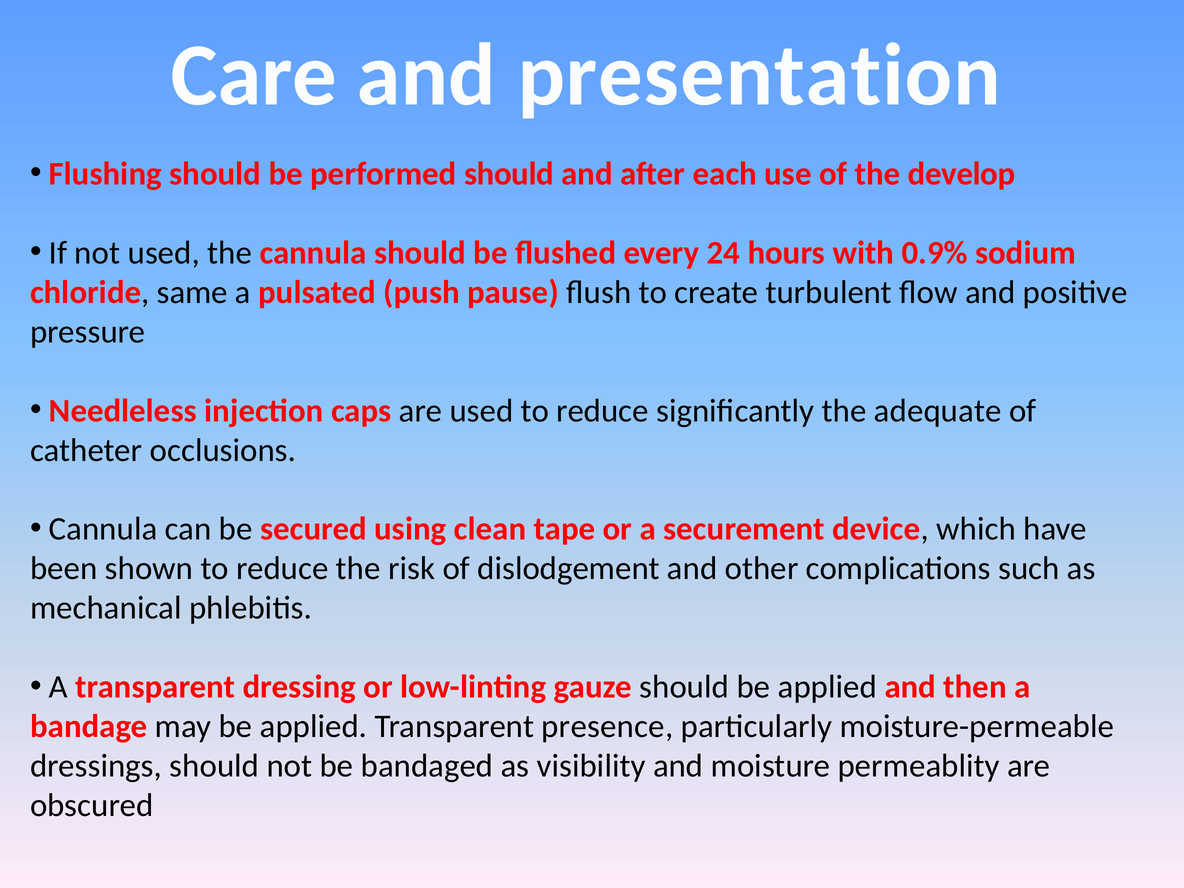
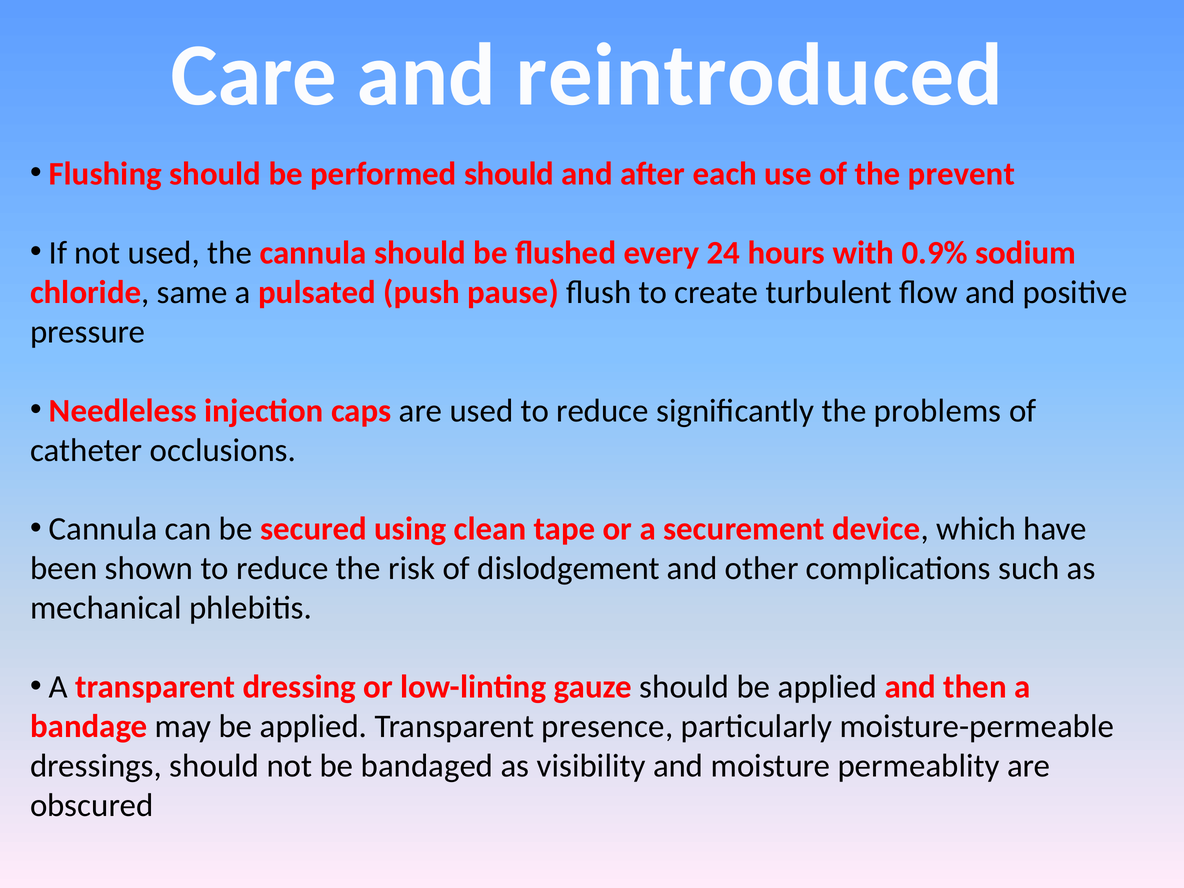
presentation: presentation -> reintroduced
develop: develop -> prevent
adequate: adequate -> problems
